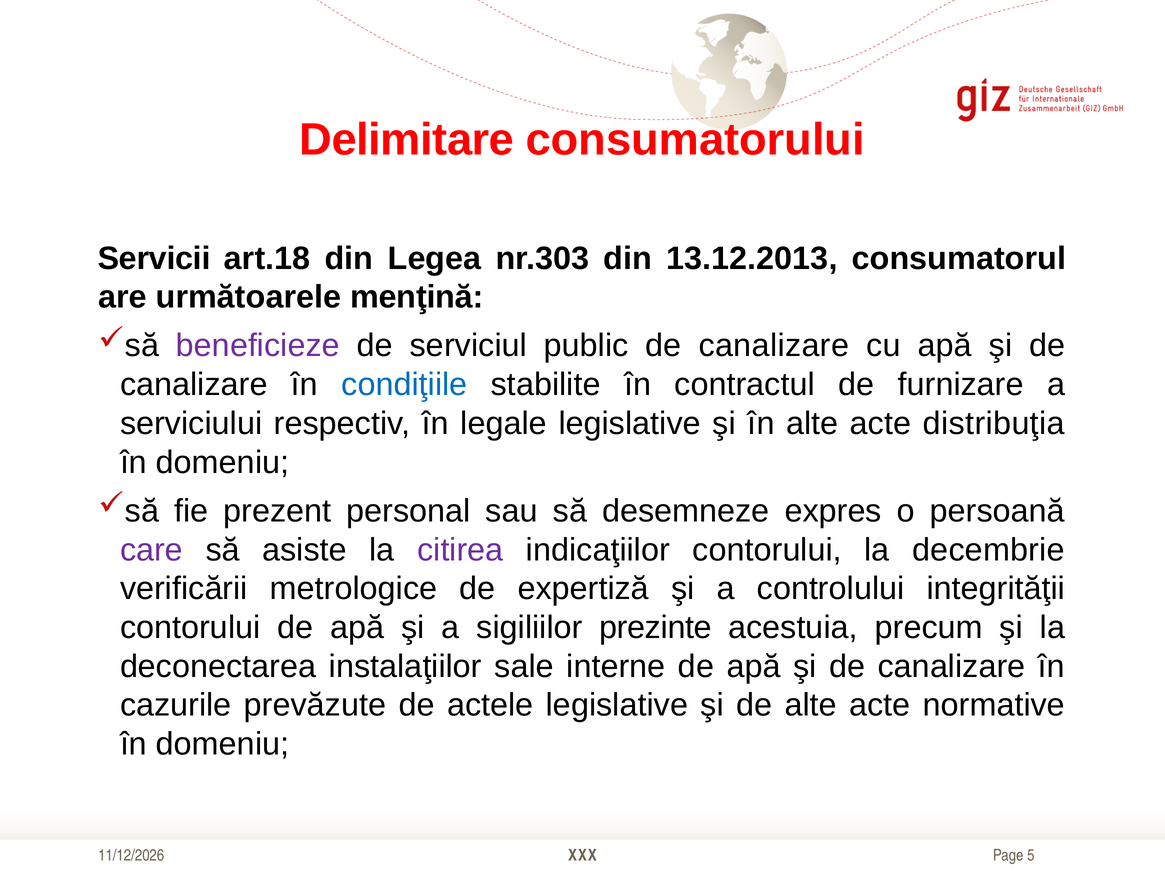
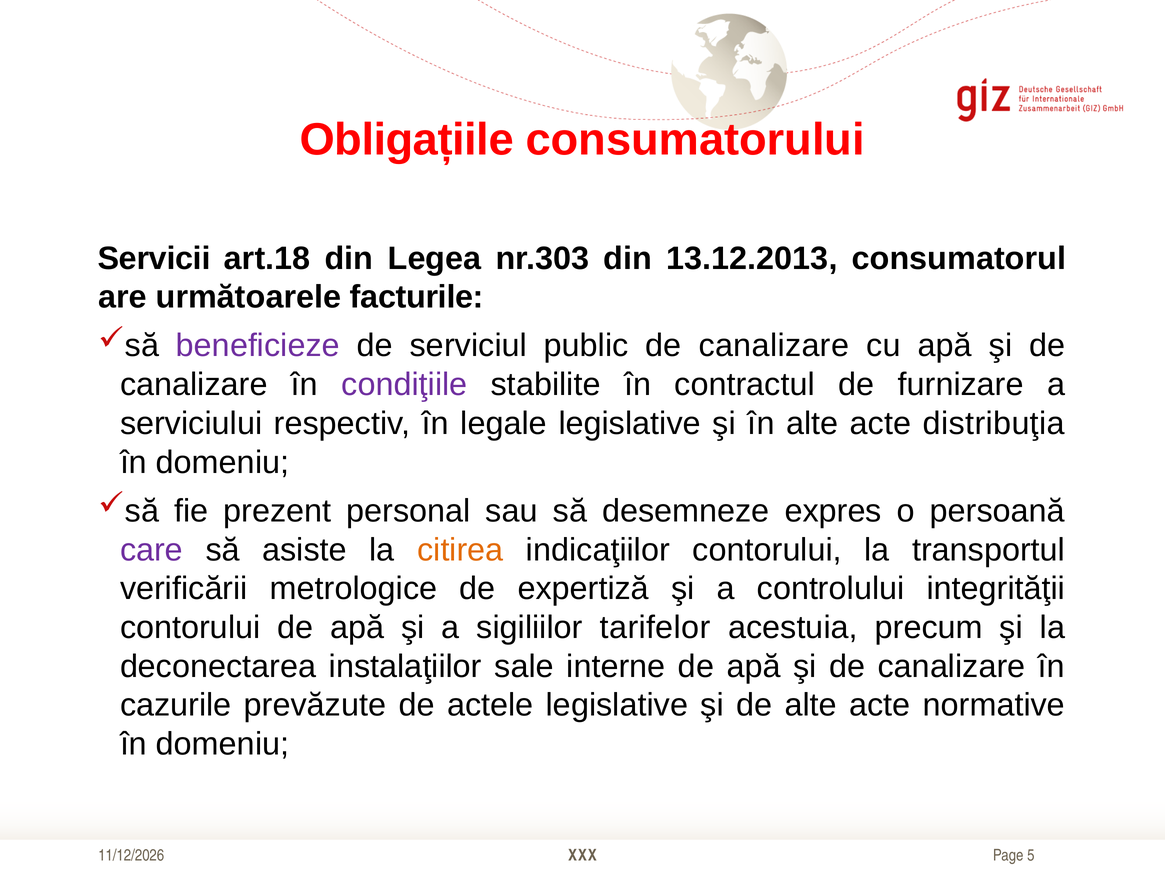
Delimitare: Delimitare -> Obligațiile
menţină: menţină -> facturile
condiţiile colour: blue -> purple
citirea colour: purple -> orange
decembrie: decembrie -> transportul
prezinte: prezinte -> tarifelor
